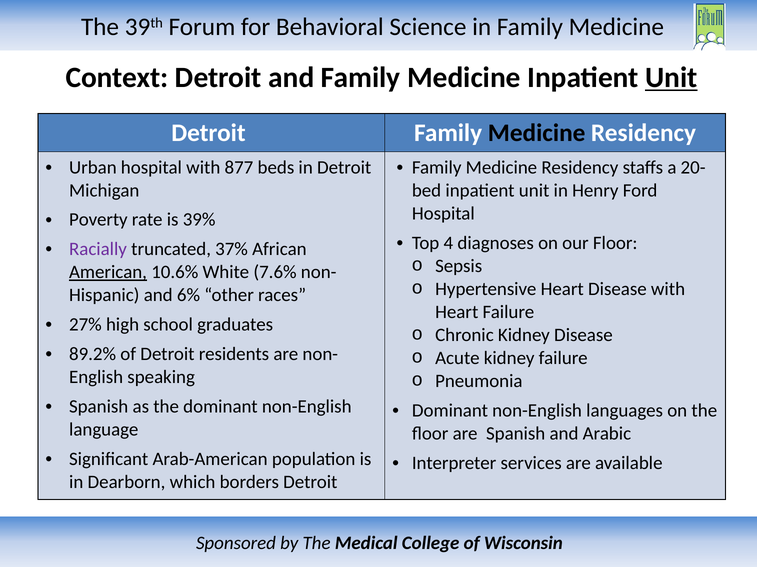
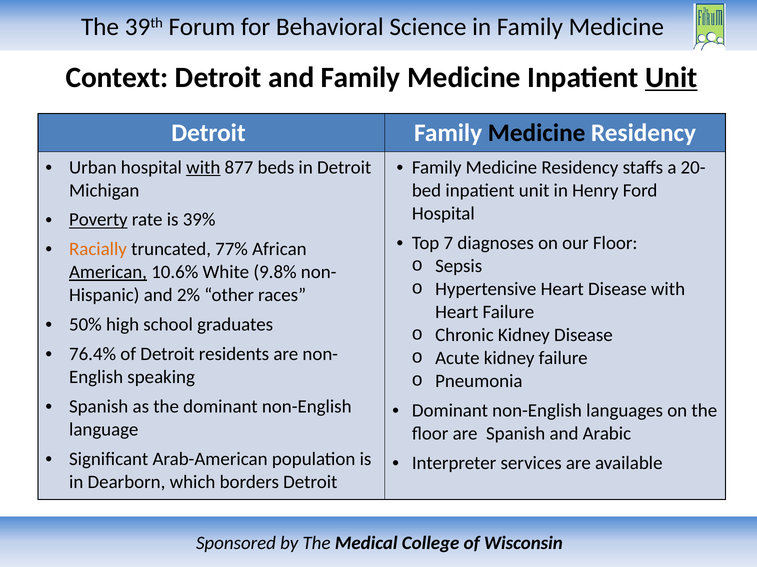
with at (203, 168) underline: none -> present
Poverty underline: none -> present
4: 4 -> 7
Racially colour: purple -> orange
37%: 37% -> 77%
7.6%: 7.6% -> 9.8%
6%: 6% -> 2%
27%: 27% -> 50%
89.2%: 89.2% -> 76.4%
